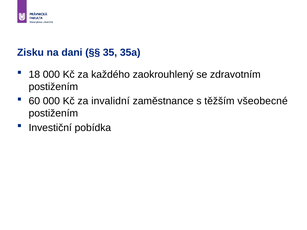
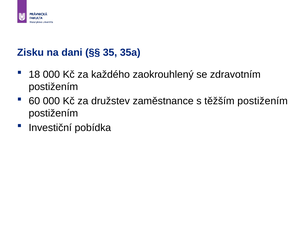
invalidní: invalidní -> družstev
těžším všeobecné: všeobecné -> postižením
